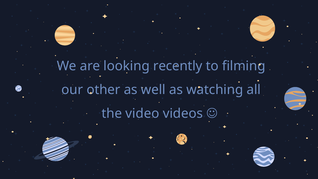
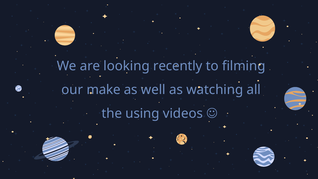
other: other -> make
video: video -> using
